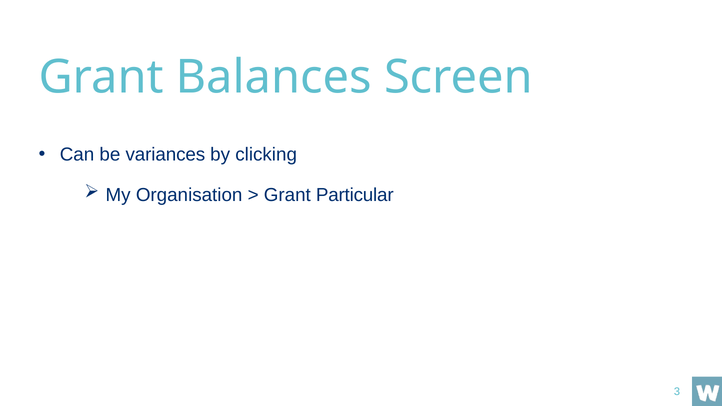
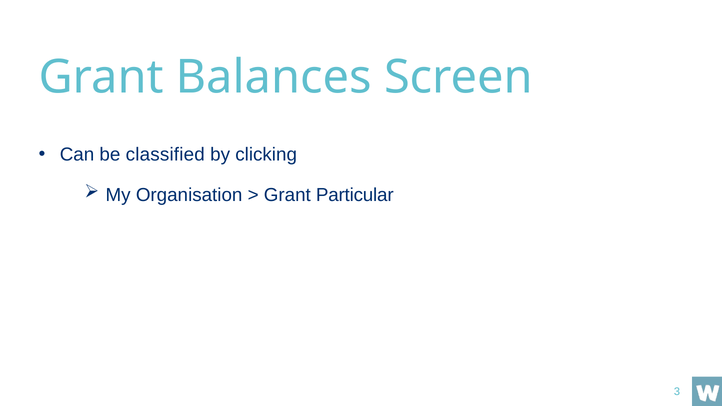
variances: variances -> classified
